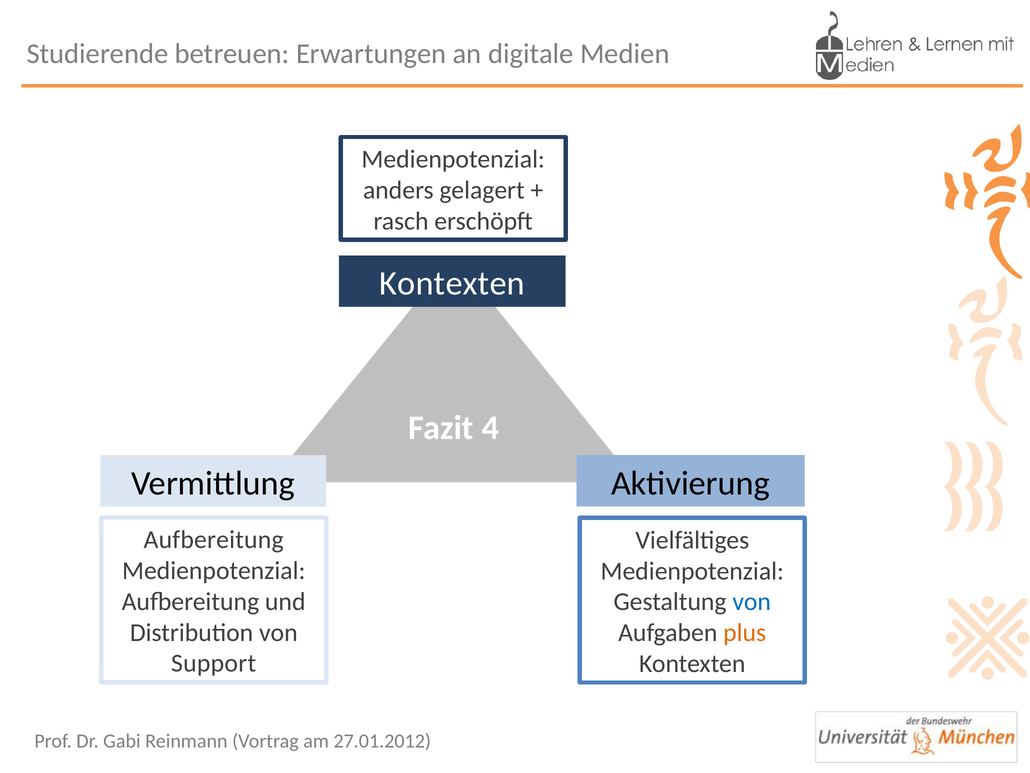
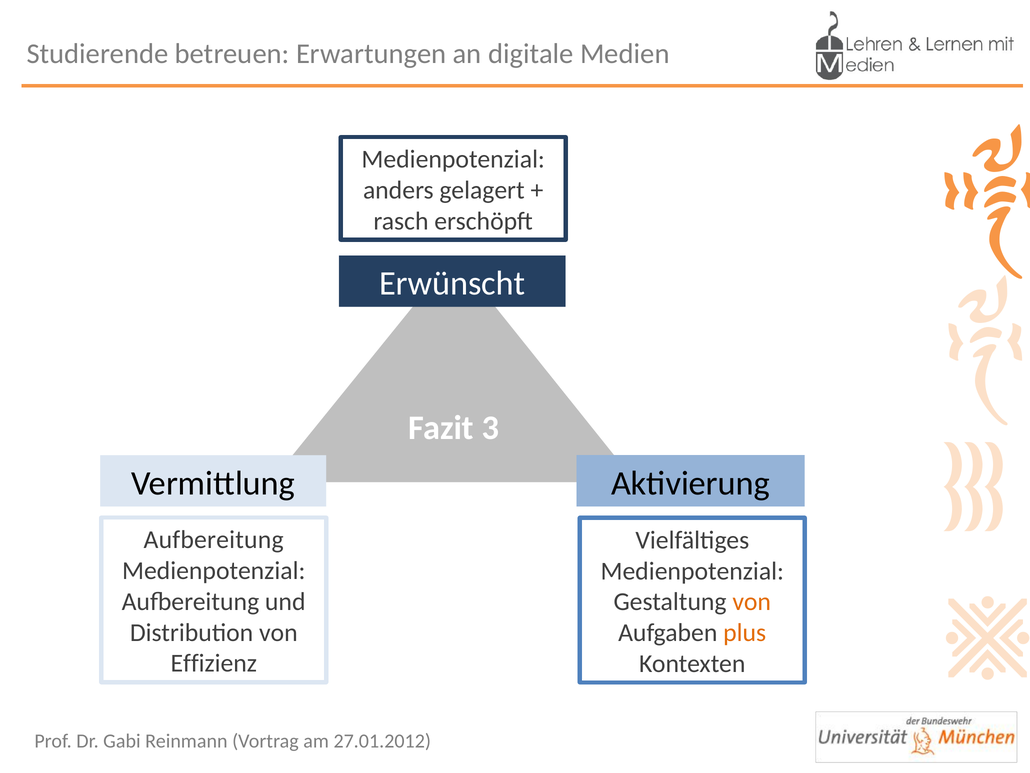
Kontexten at (452, 283): Kontexten -> Erwünscht
4: 4 -> 3
von at (752, 602) colour: blue -> orange
Support: Support -> Effizienz
